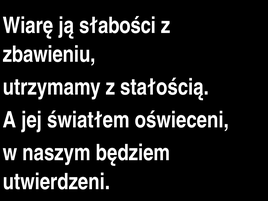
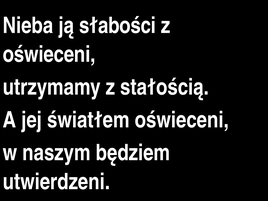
Wiarę: Wiarę -> Nieba
zbawieniu at (49, 54): zbawieniu -> oświeceni
